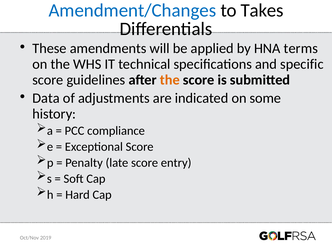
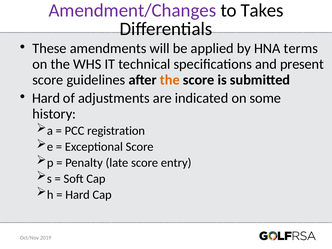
Amendment/Changes colour: blue -> purple
specific: specific -> present
Data at (46, 98): Data -> Hard
compliance: compliance -> registration
